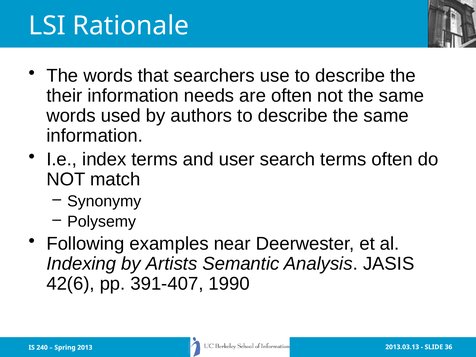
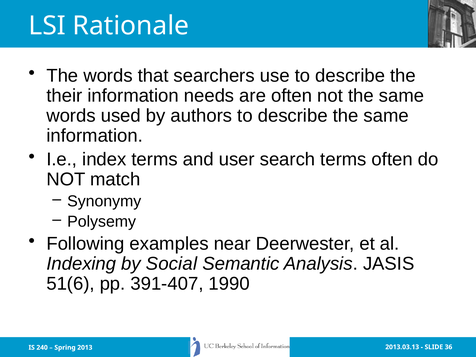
Artists: Artists -> Social
42(6: 42(6 -> 51(6
